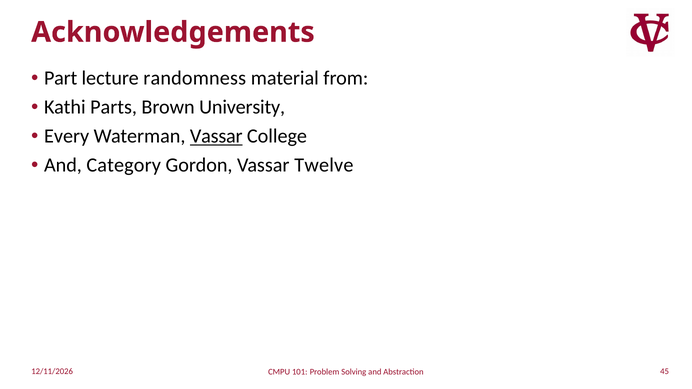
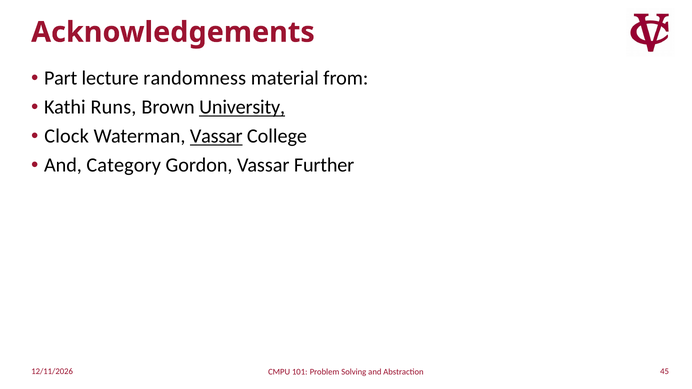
Parts: Parts -> Runs
University underline: none -> present
Every: Every -> Clock
Twelve: Twelve -> Further
